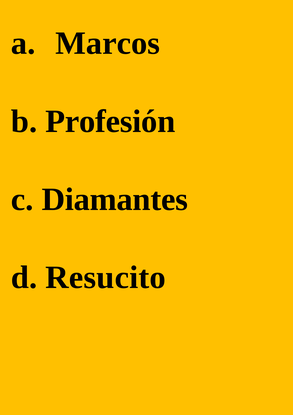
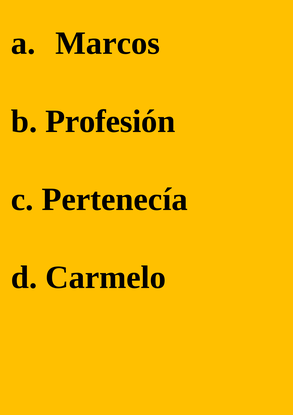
Diamantes: Diamantes -> Pertenecía
Resucito: Resucito -> Carmelo
